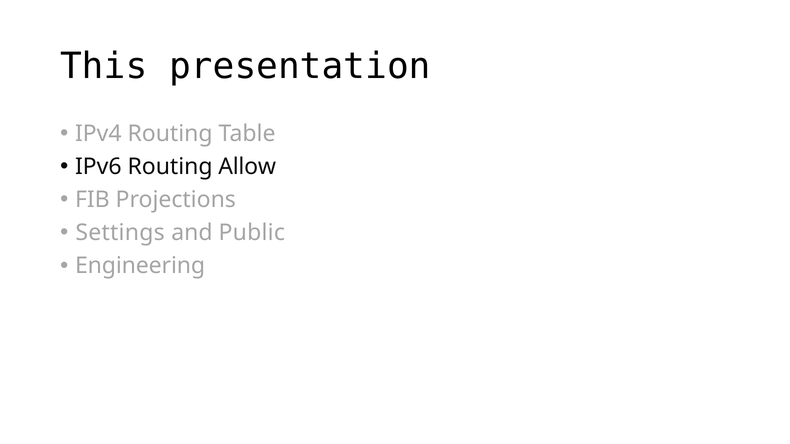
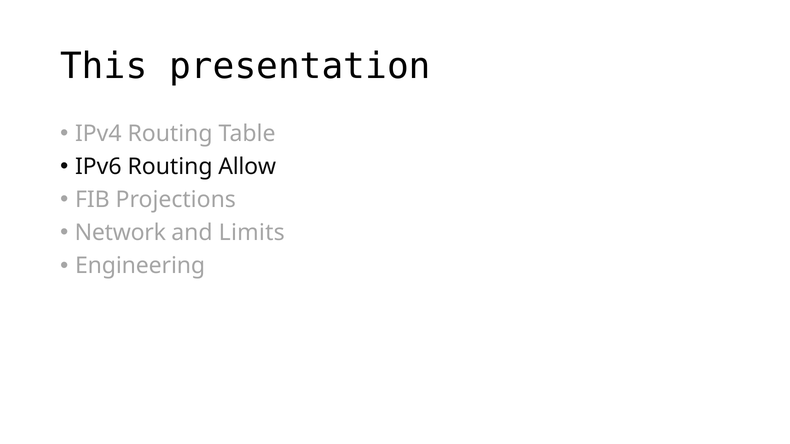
Settings: Settings -> Network
Public: Public -> Limits
